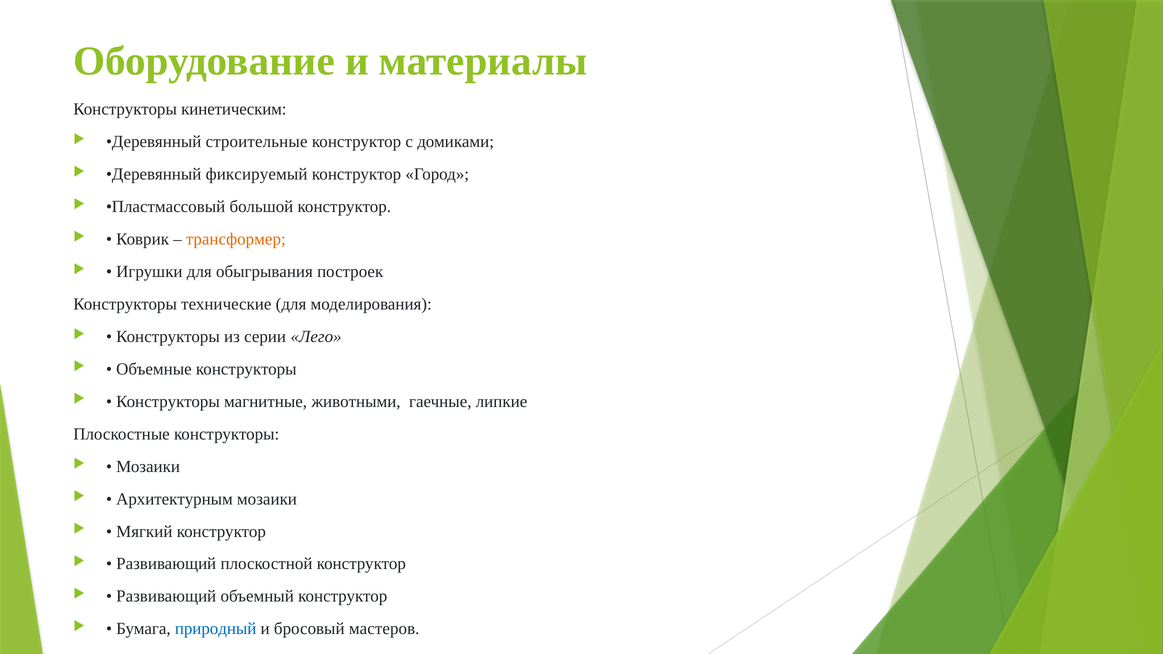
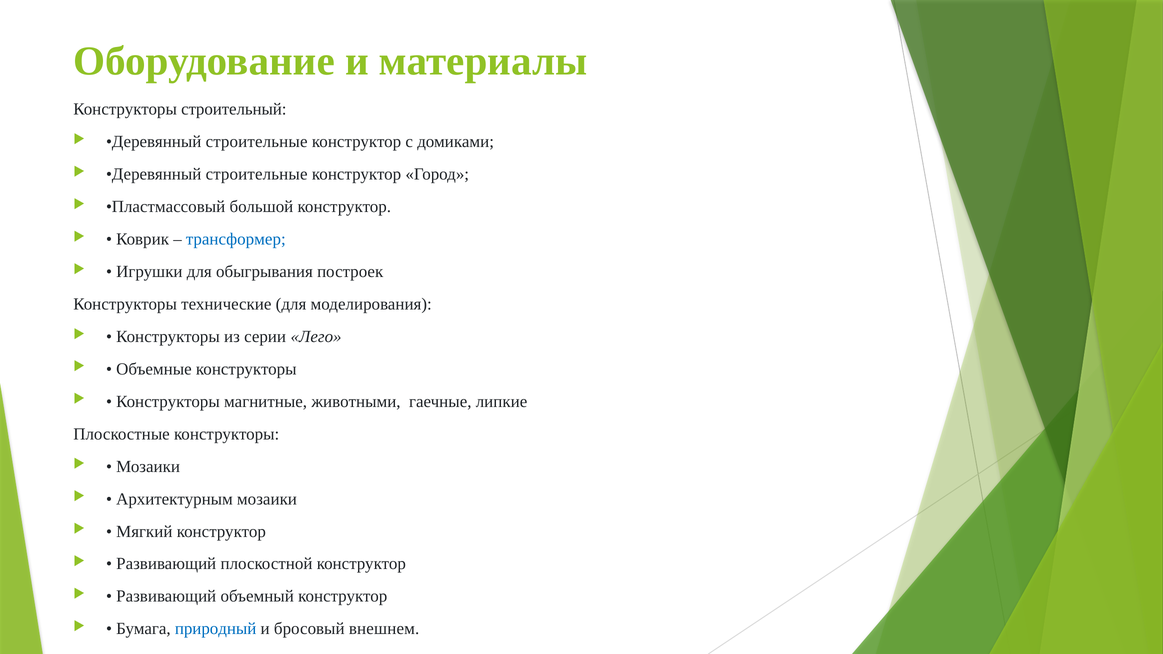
кинетическим: кинетическим -> строительный
фиксируемый at (257, 174): фиксируемый -> строительные
трансформер colour: orange -> blue
мастеров: мастеров -> внешнем
